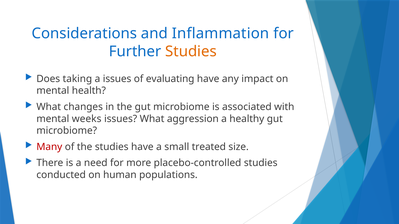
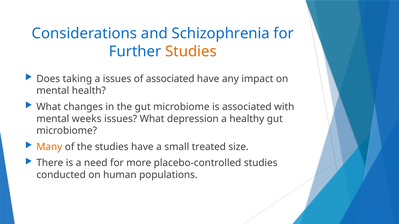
Inflammation: Inflammation -> Schizophrenia
of evaluating: evaluating -> associated
aggression: aggression -> depression
Many colour: red -> orange
